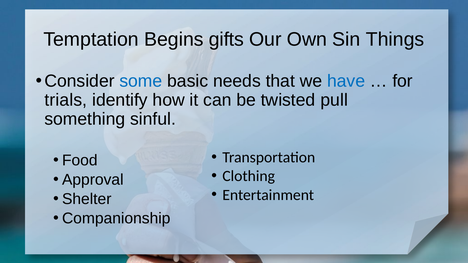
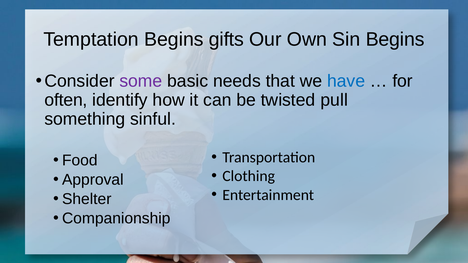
Sin Things: Things -> Begins
some colour: blue -> purple
trials: trials -> often
